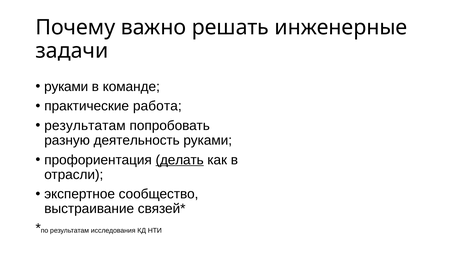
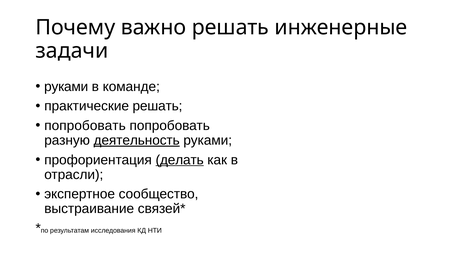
практические работа: работа -> решать
результатам at (85, 126): результатам -> попробовать
деятельность underline: none -> present
